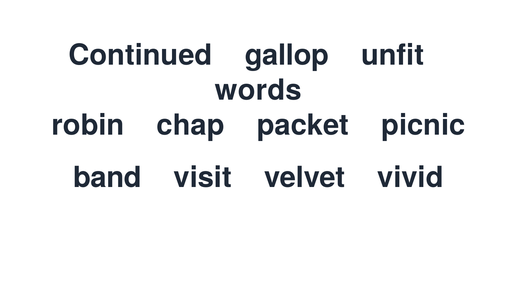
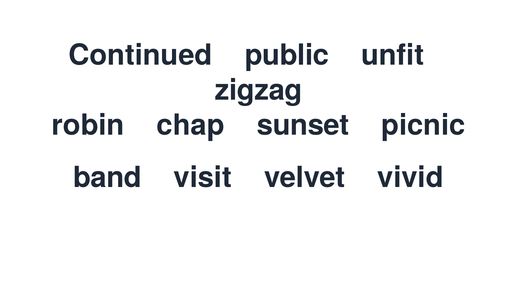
gallop: gallop -> public
words: words -> zigzag
packet: packet -> sunset
